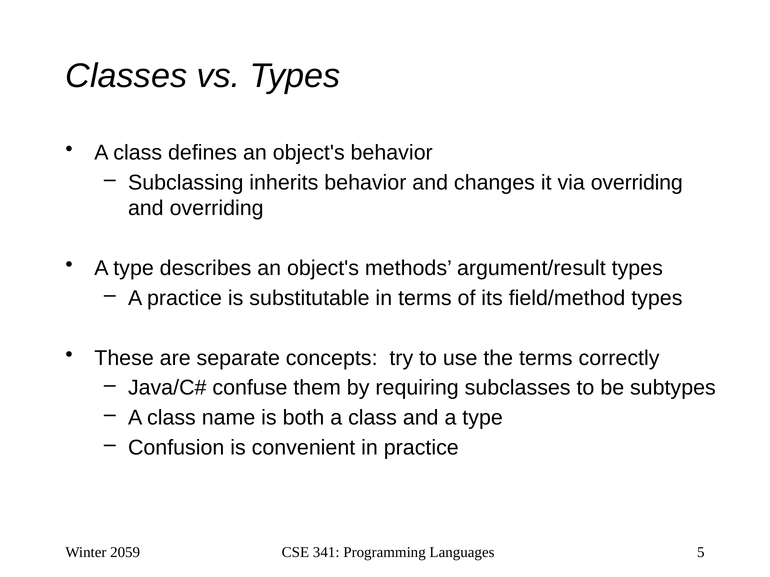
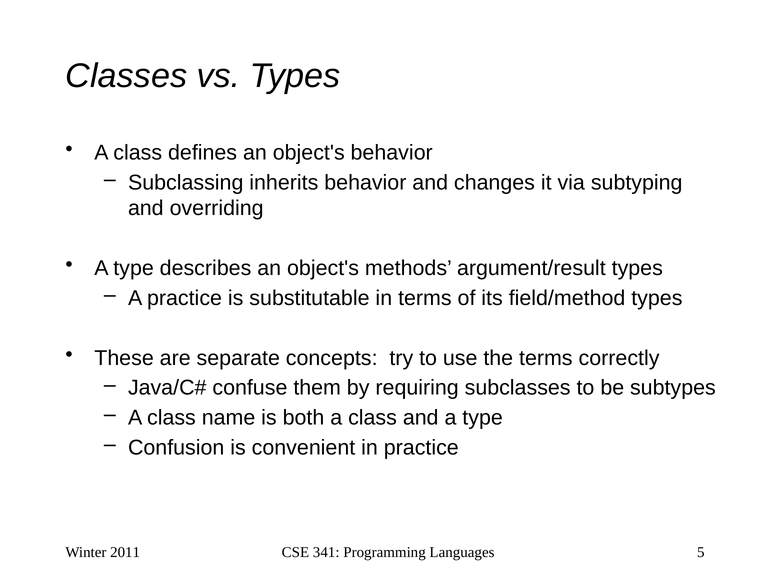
via overriding: overriding -> subtyping
2059: 2059 -> 2011
